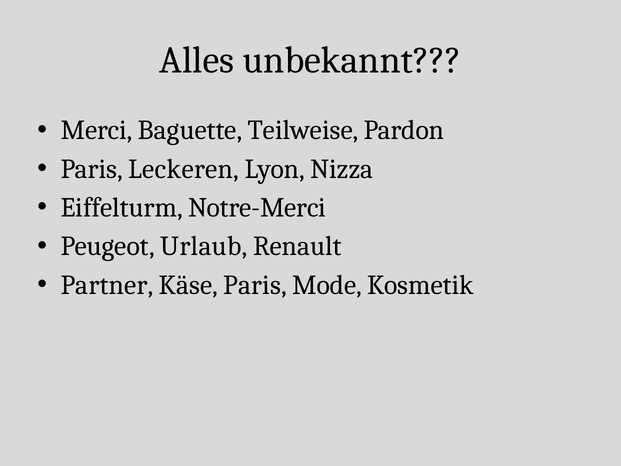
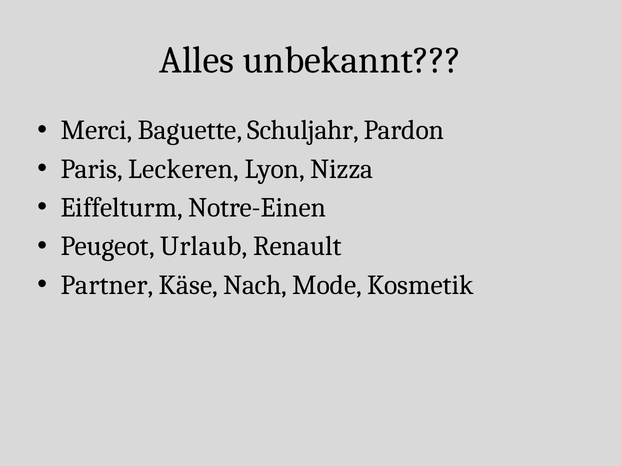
Teilweise: Teilweise -> Schuljahr
Notre-Merci: Notre-Merci -> Notre-Einen
Käse Paris: Paris -> Nach
